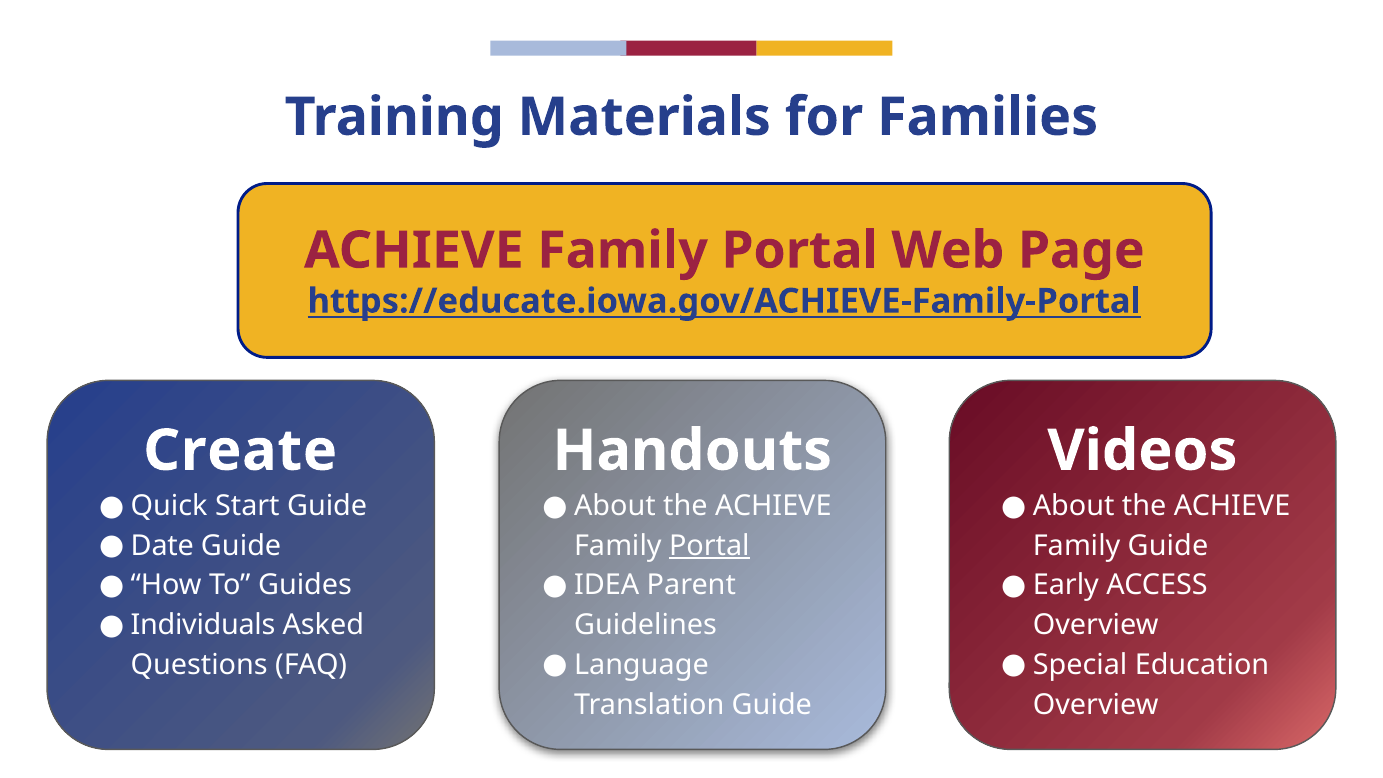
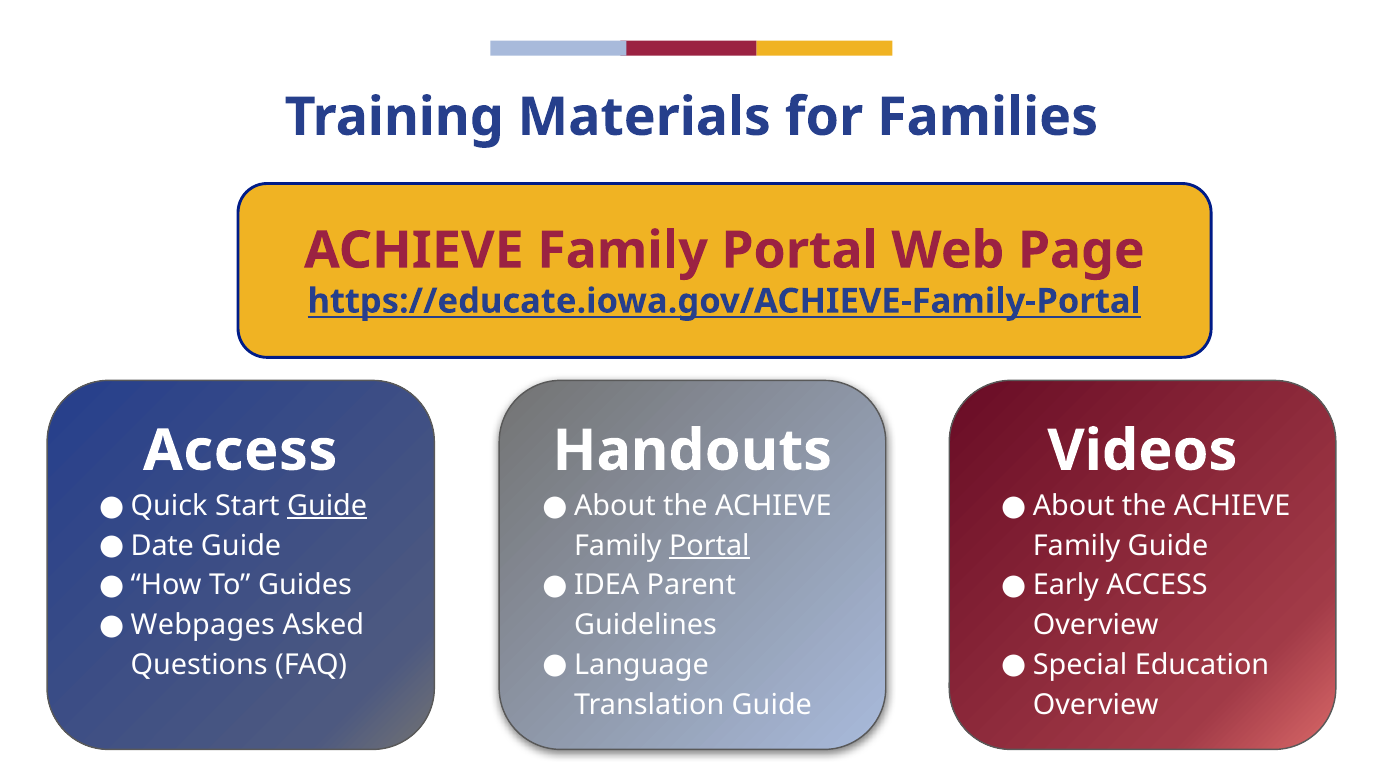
Create at (240, 451): Create -> Access
Guide at (327, 506) underline: none -> present
Individuals: Individuals -> Webpages
